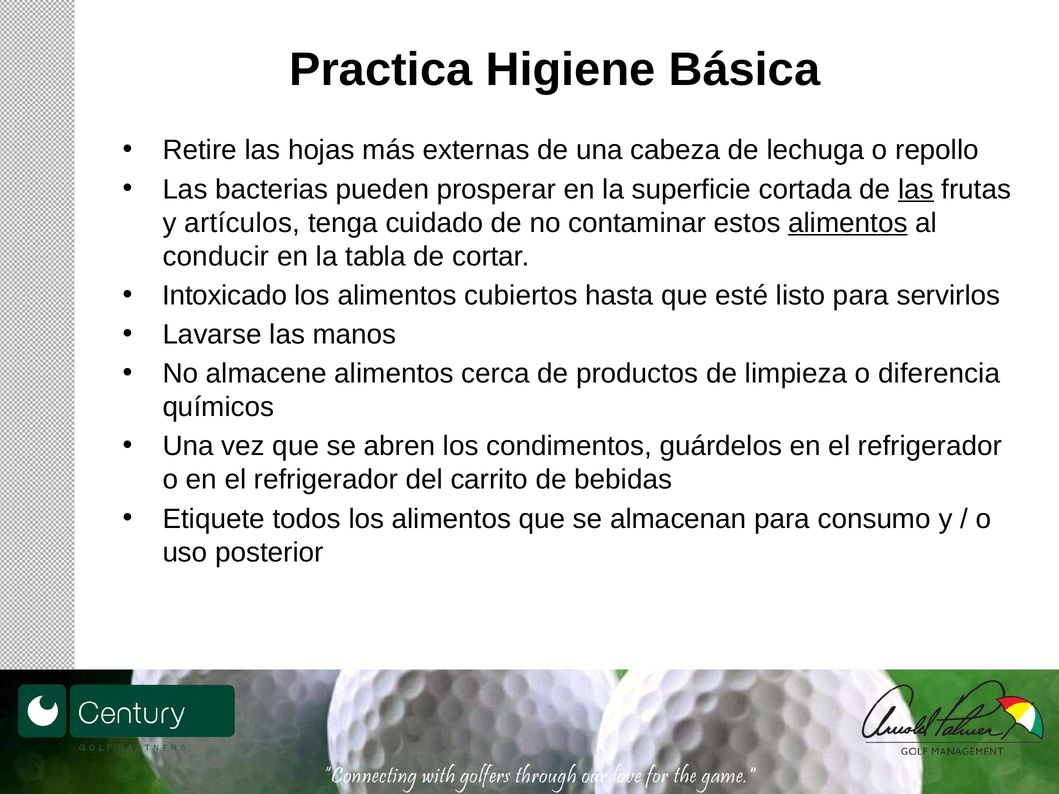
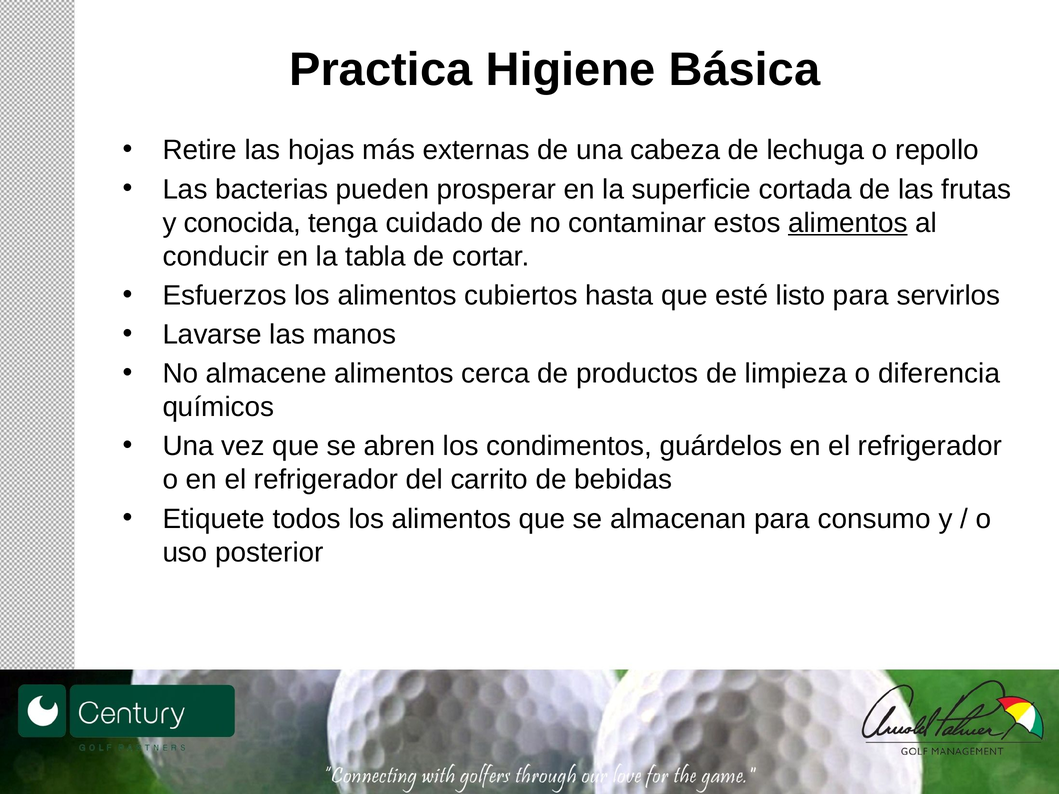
las at (916, 189) underline: present -> none
artículos: artículos -> conocida
Intoxicado: Intoxicado -> Esfuerzos
